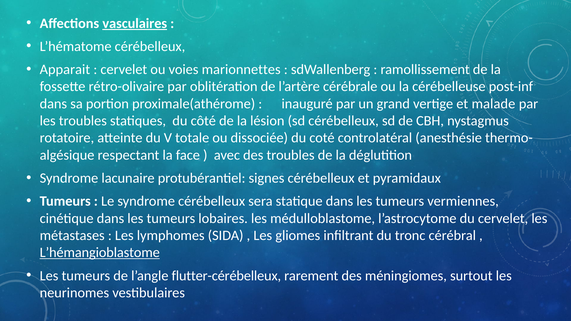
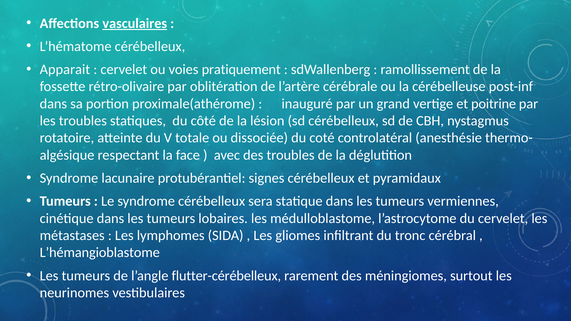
marionnettes: marionnettes -> pratiquement
malade: malade -> poitrine
L’hémangioblastome underline: present -> none
